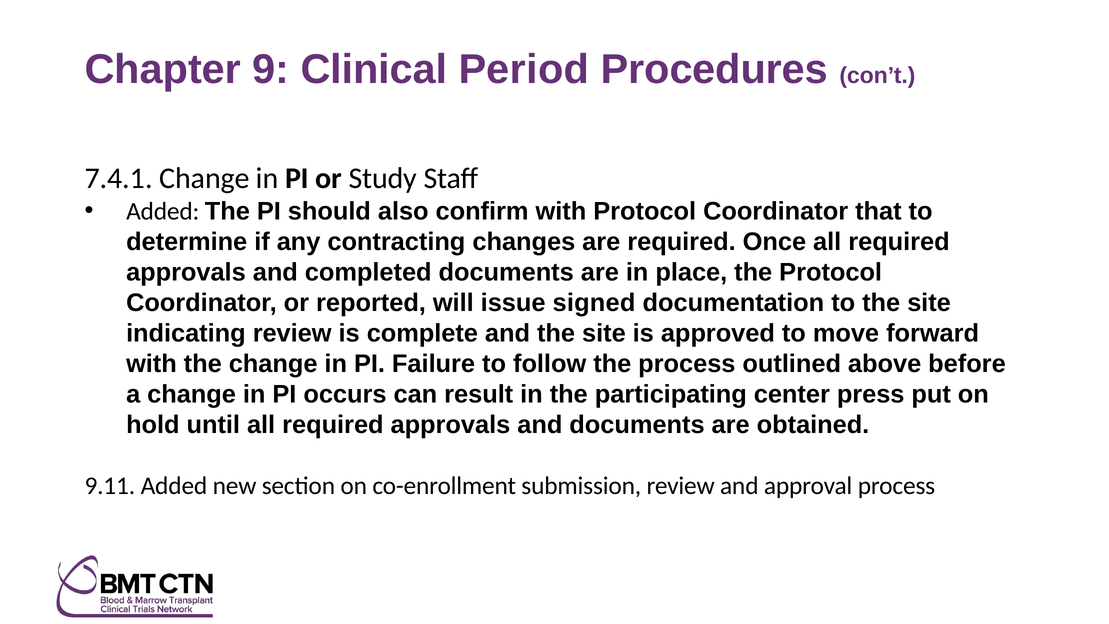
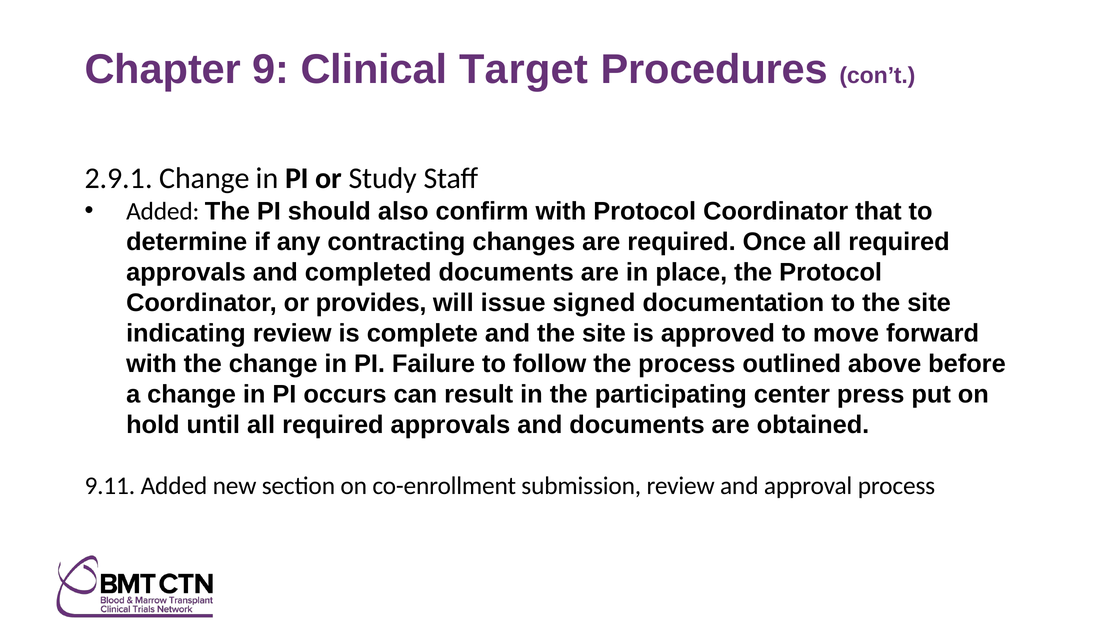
Period: Period -> Target
7.4.1: 7.4.1 -> 2.9.1
reported: reported -> provides
